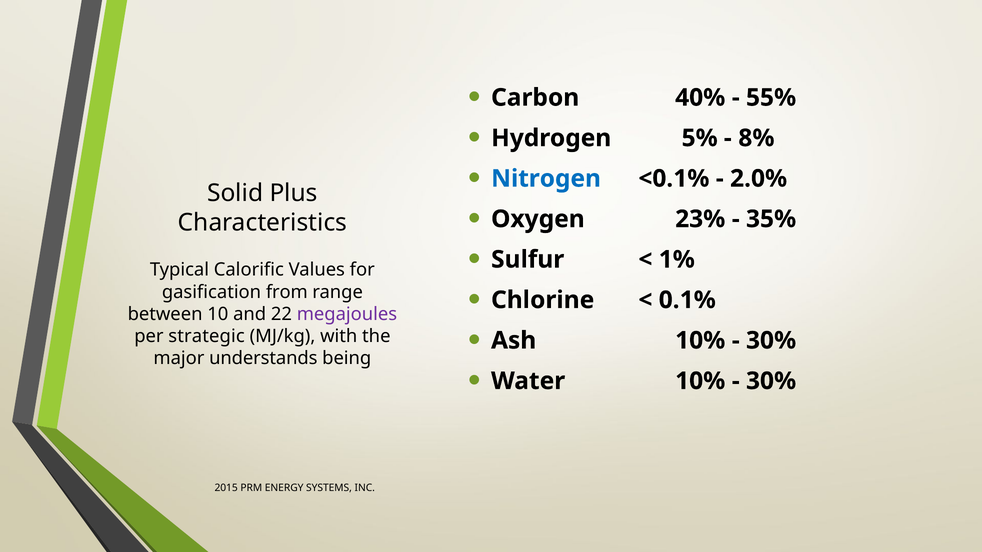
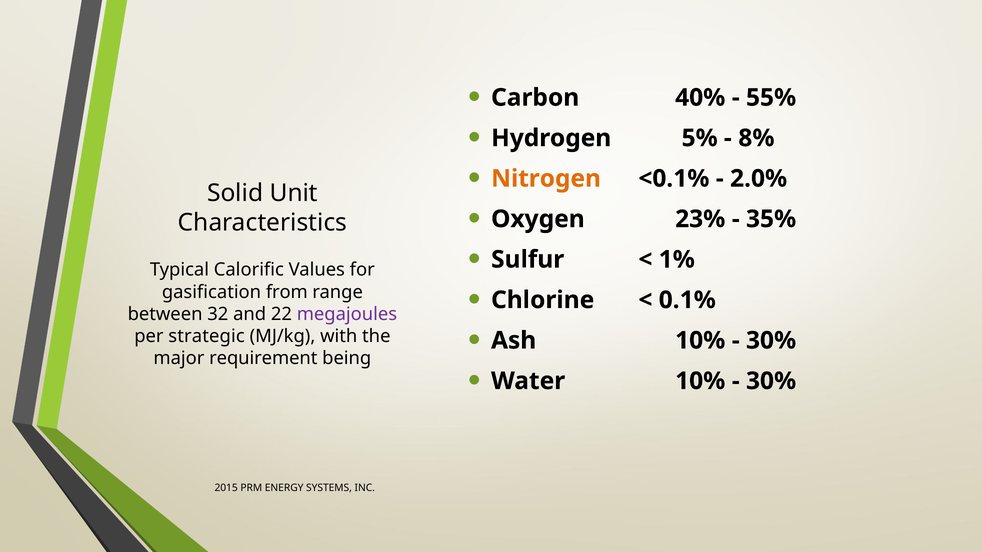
Nitrogen colour: blue -> orange
Plus: Plus -> Unit
10: 10 -> 32
understands: understands -> requirement
